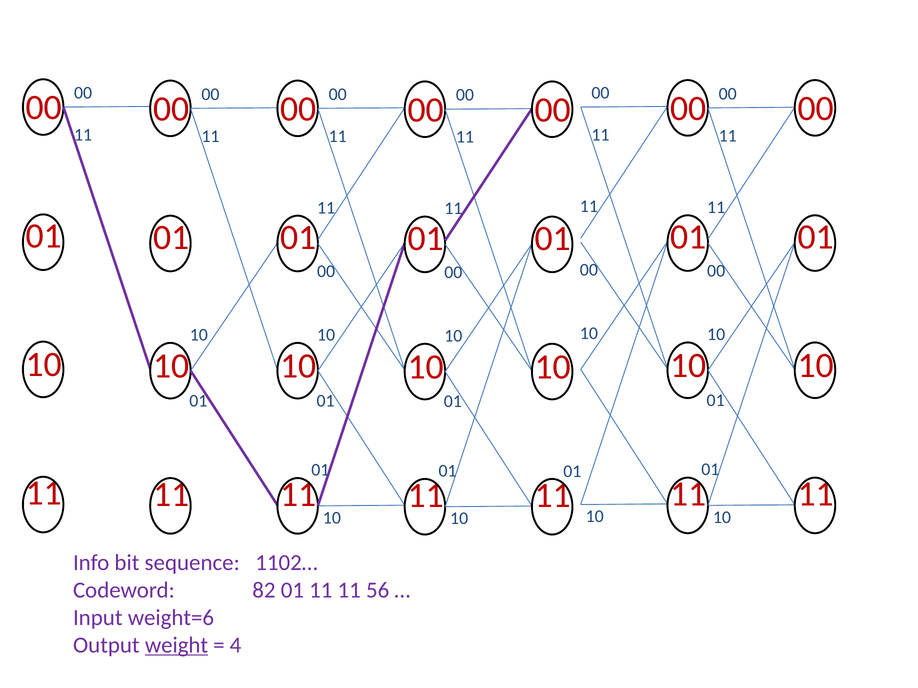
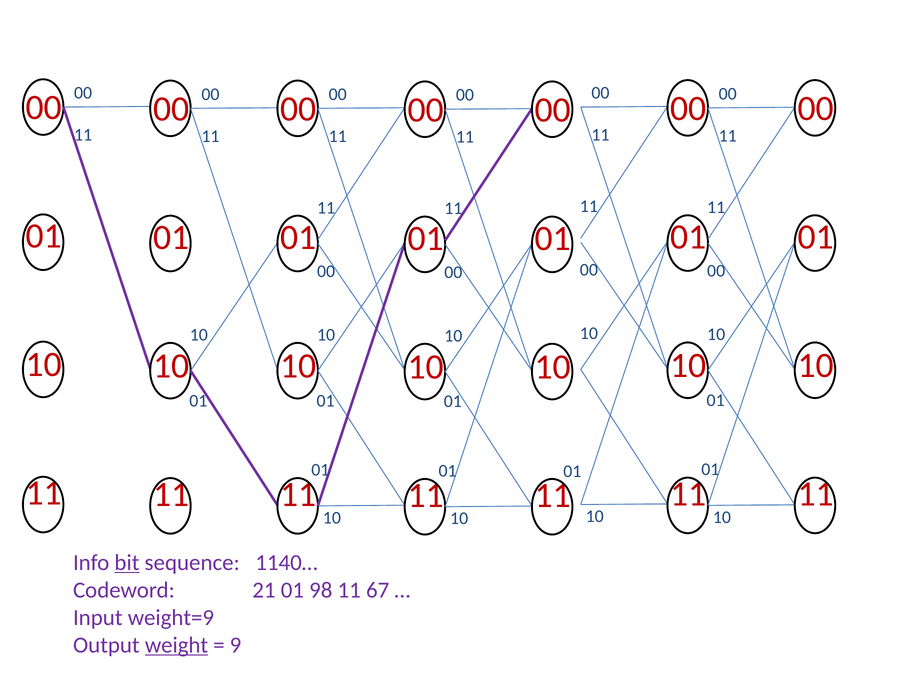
bit underline: none -> present
1102…: 1102… -> 1140…
82: 82 -> 21
01 11: 11 -> 98
56: 56 -> 67
weight=6: weight=6 -> weight=9
4: 4 -> 9
